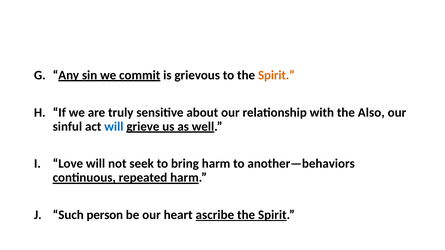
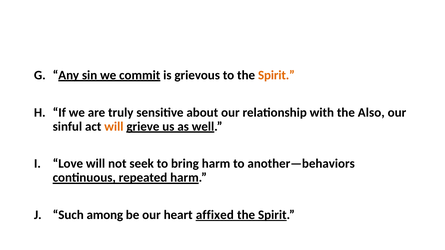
will at (114, 127) colour: blue -> orange
person: person -> among
ascribe: ascribe -> affixed
